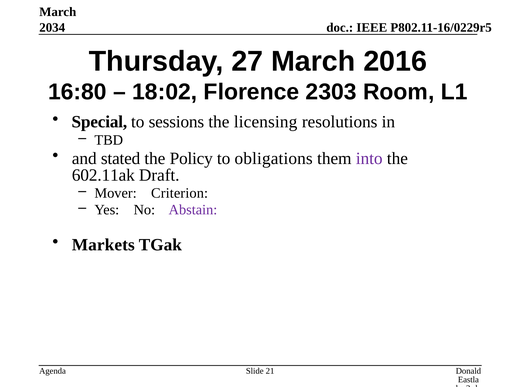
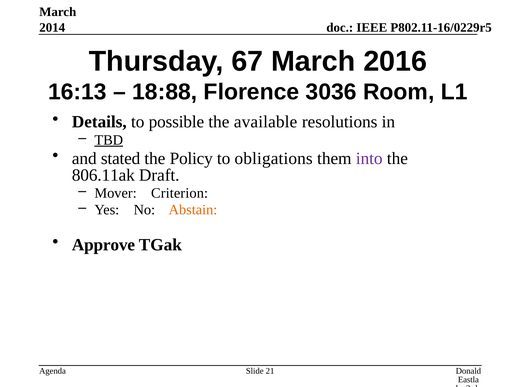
2034: 2034 -> 2014
27: 27 -> 67
16:80: 16:80 -> 16:13
18:02: 18:02 -> 18:88
2303: 2303 -> 3036
Special: Special -> Details
sessions: sessions -> possible
licensing: licensing -> available
TBD underline: none -> present
602.11ak: 602.11ak -> 806.11ak
Abstain colour: purple -> orange
Markets: Markets -> Approve
